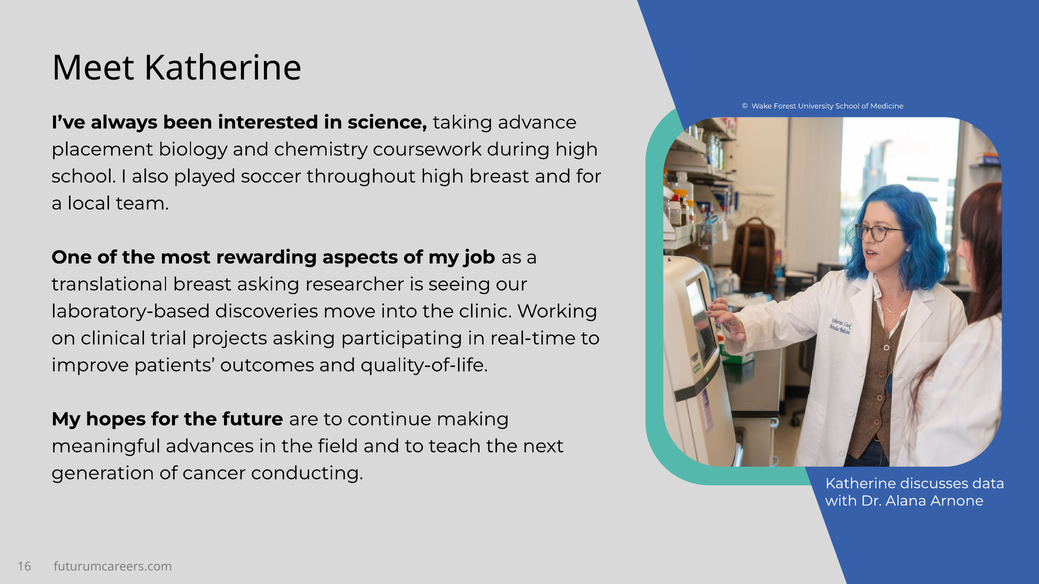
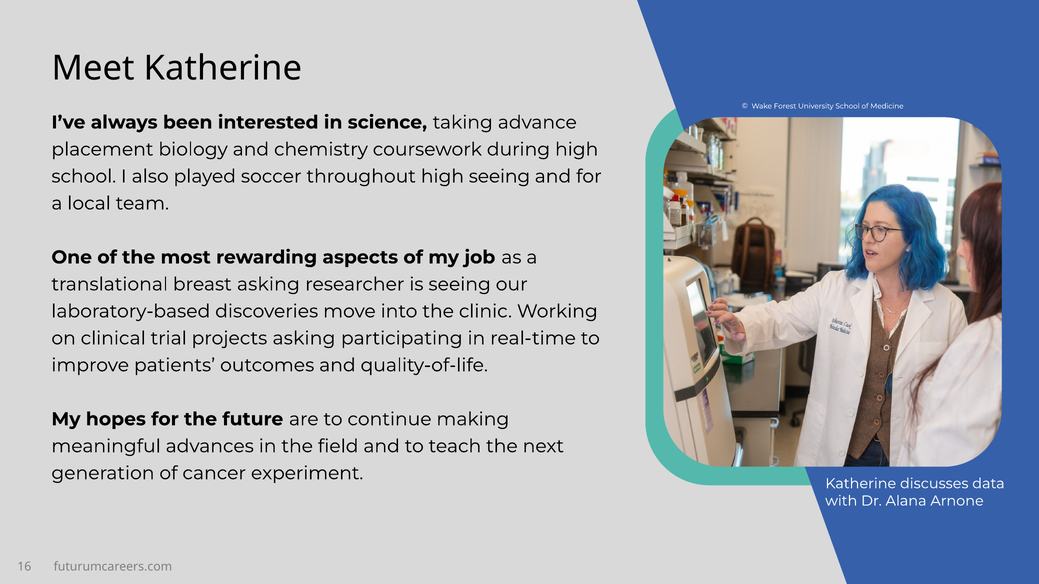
high breast: breast -> seeing
conducting: conducting -> experiment
